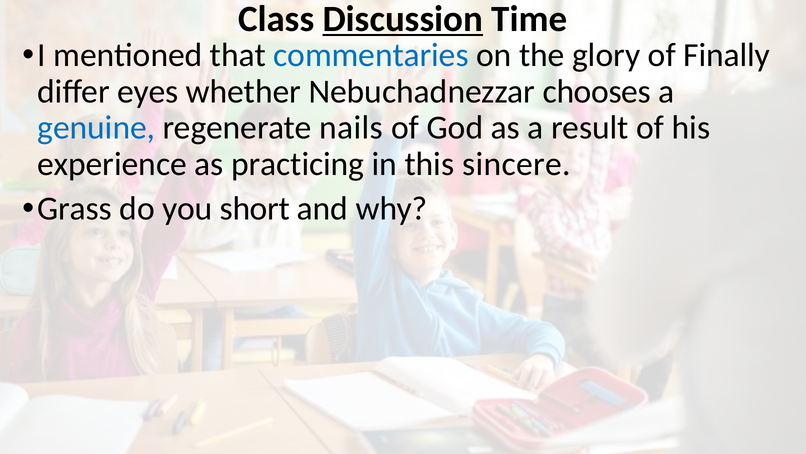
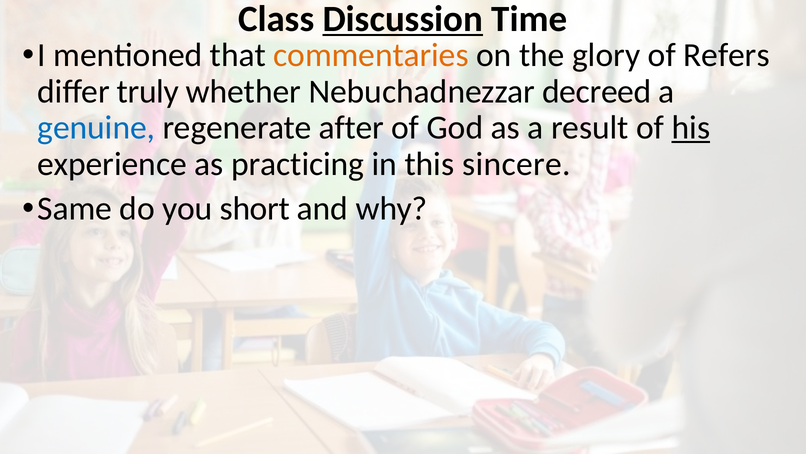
commentaries colour: blue -> orange
Finally: Finally -> Refers
eyes: eyes -> truly
chooses: chooses -> decreed
nails: nails -> after
his underline: none -> present
Grass: Grass -> Same
